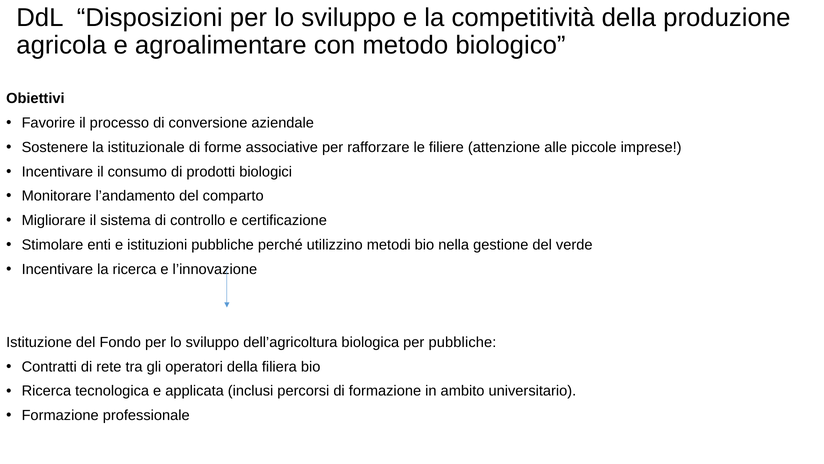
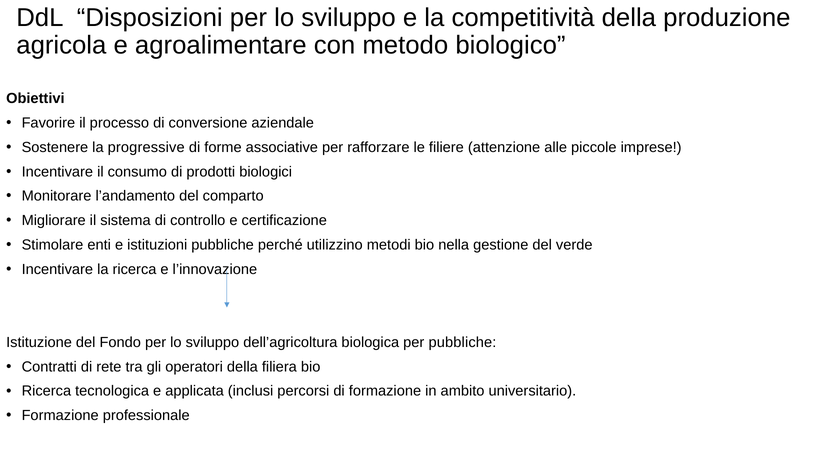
istituzionale: istituzionale -> progressive
